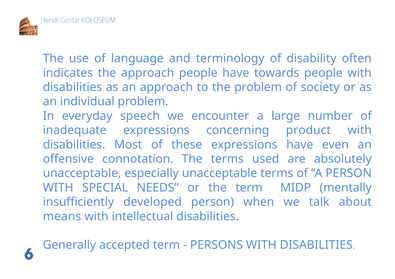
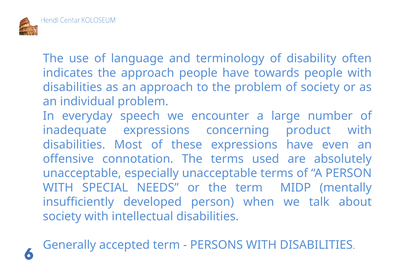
means at (62, 216): means -> society
